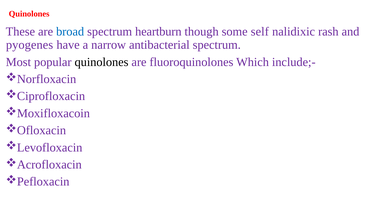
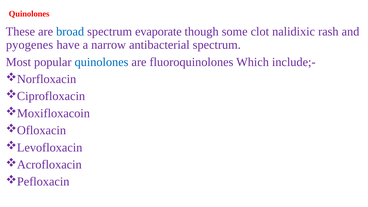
heartburn: heartburn -> evaporate
self: self -> clot
quinolones at (102, 62) colour: black -> blue
